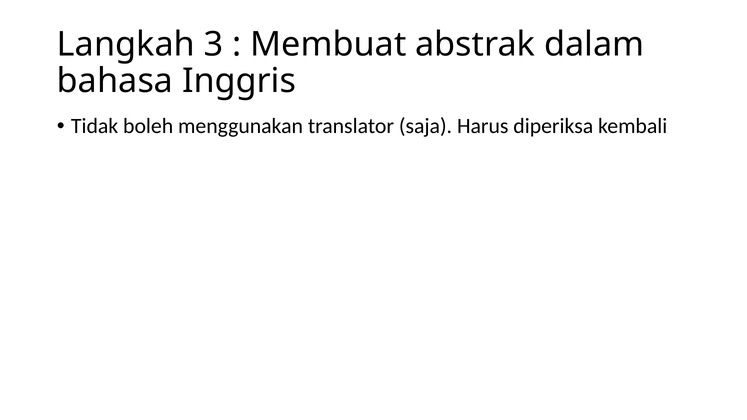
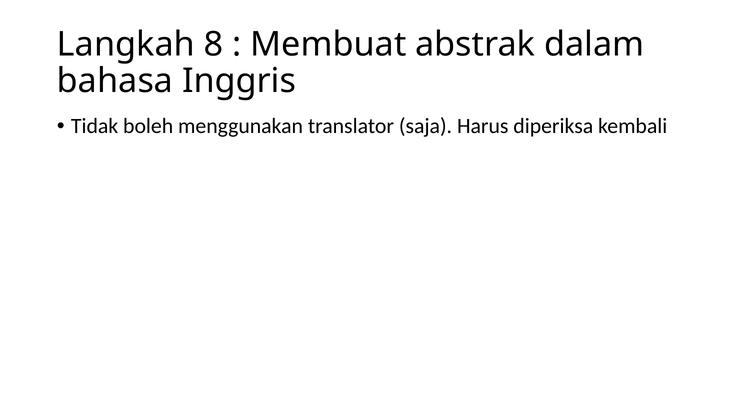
3: 3 -> 8
